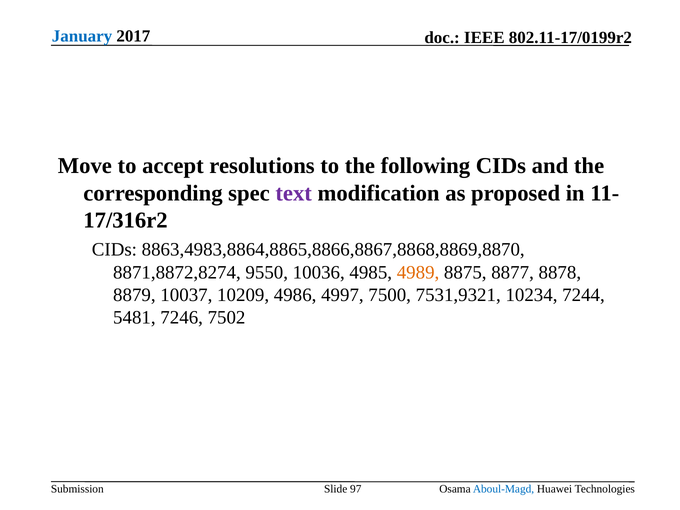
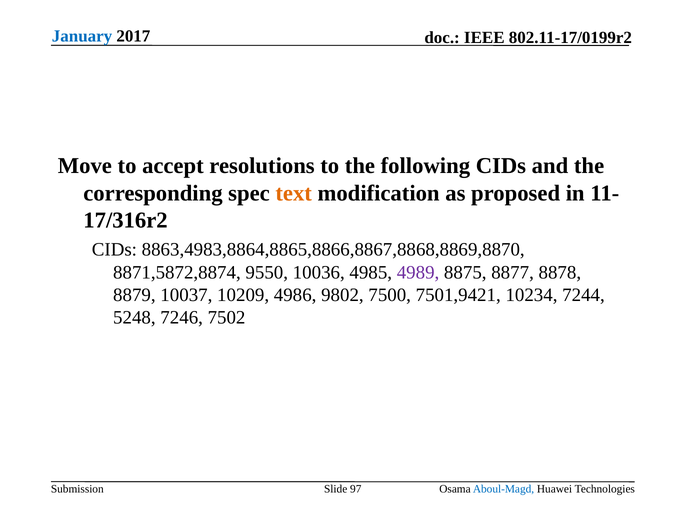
text colour: purple -> orange
8871,8872,8274: 8871,8872,8274 -> 8871,5872,8874
4989 colour: orange -> purple
4997: 4997 -> 9802
7531,9321: 7531,9321 -> 7501,9421
5481: 5481 -> 5248
